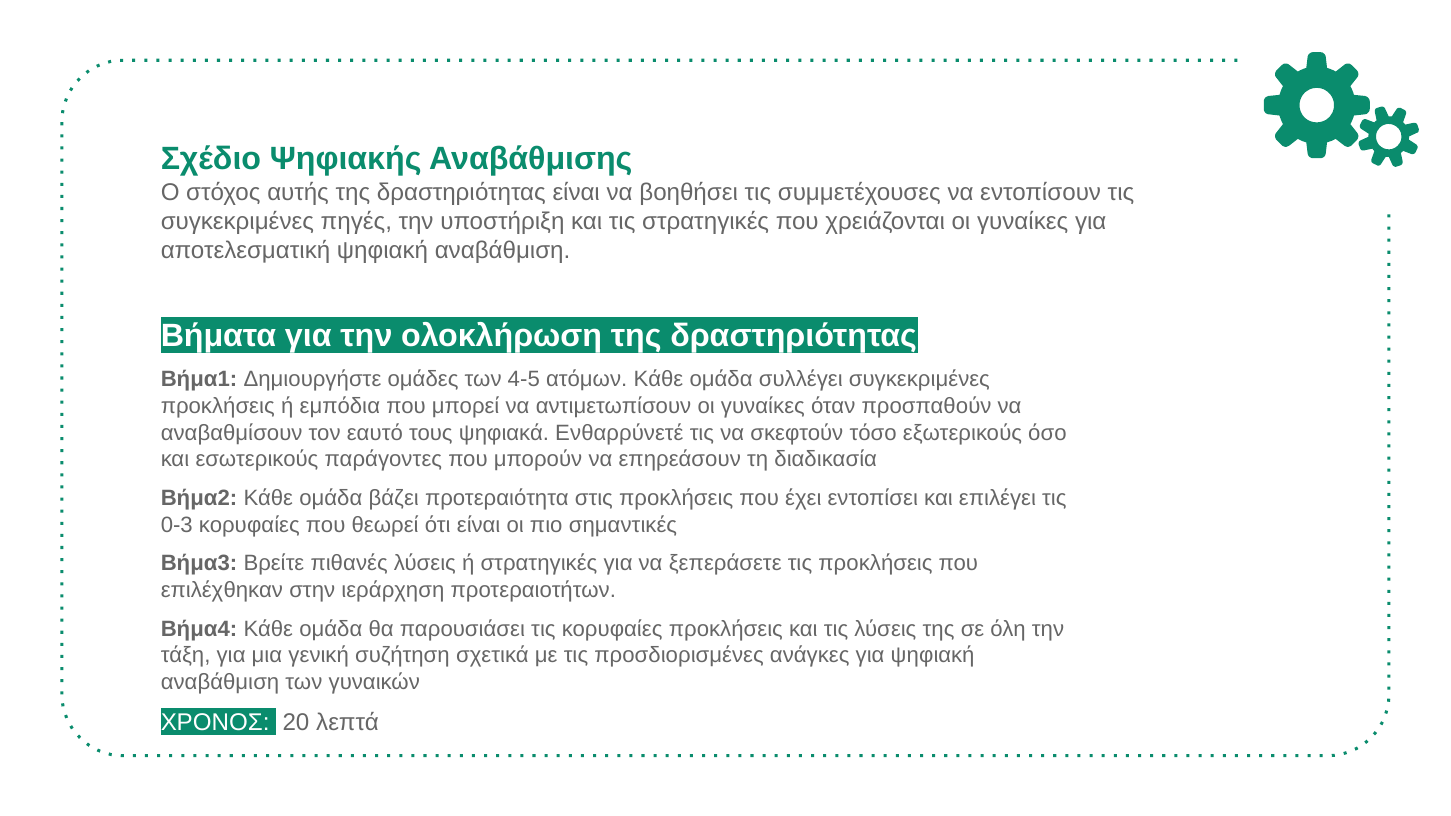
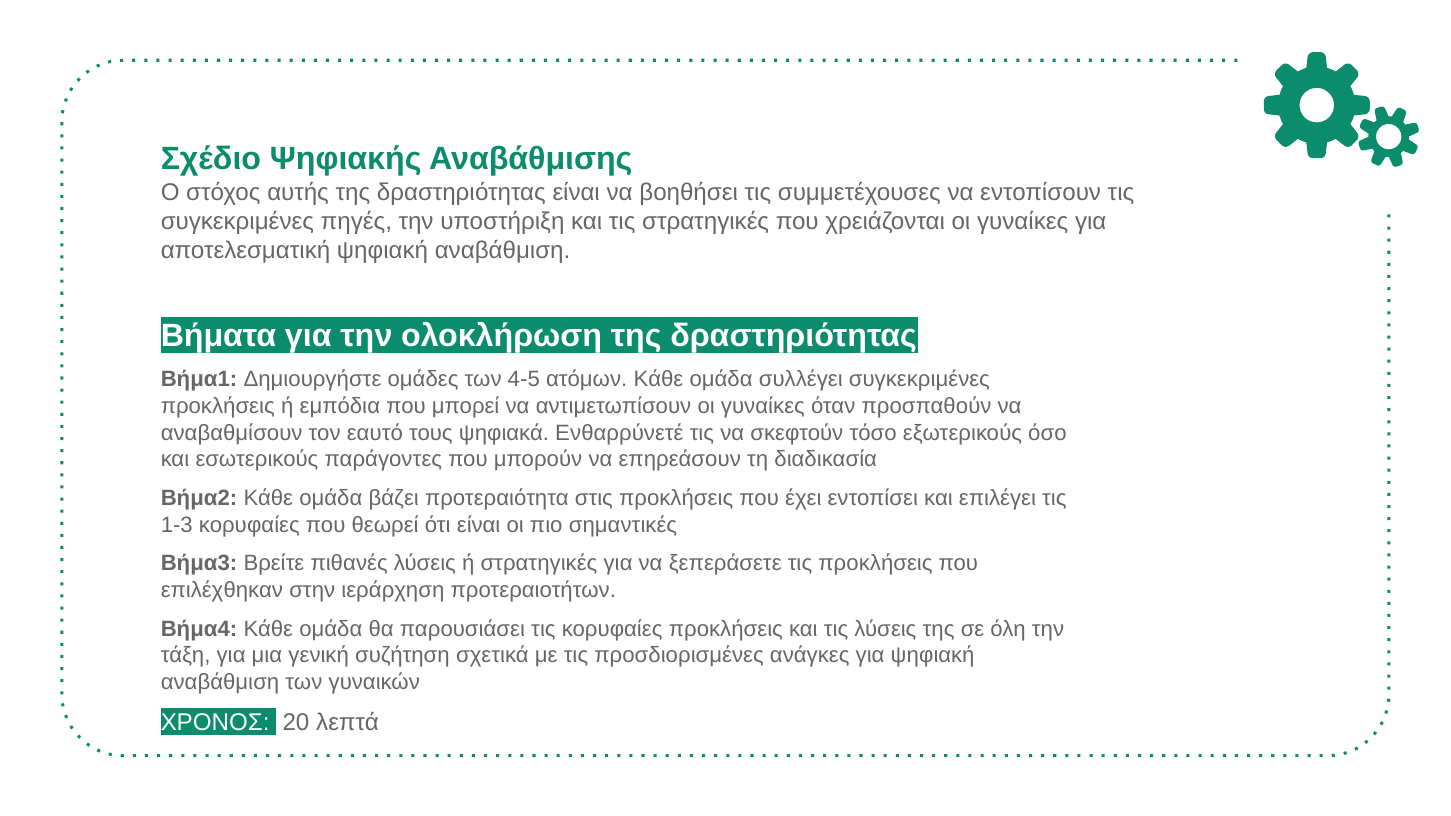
0-3: 0-3 -> 1-3
